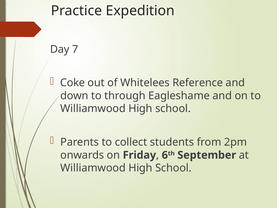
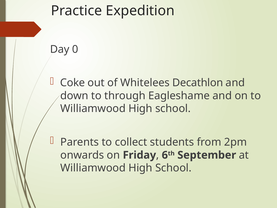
7: 7 -> 0
Reference: Reference -> Decathlon
